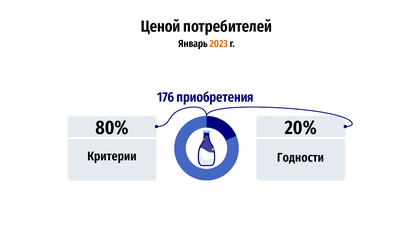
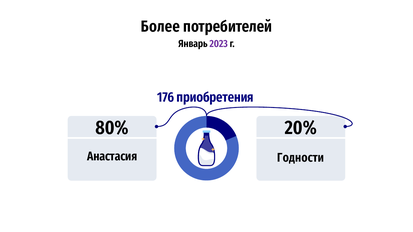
Ценой: Ценой -> Более
2023 colour: orange -> purple
Критерии: Критерии -> Анастасия
